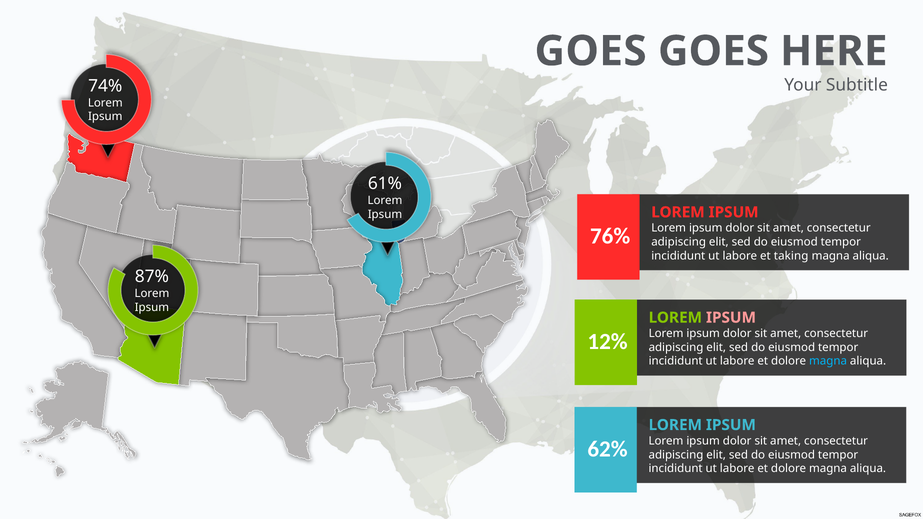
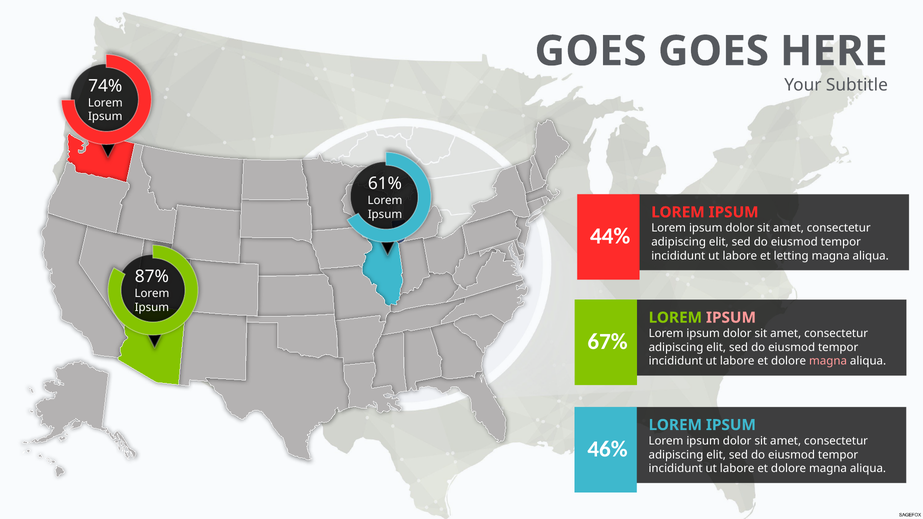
76%: 76% -> 44%
taking: taking -> letting
12%: 12% -> 67%
magna at (828, 361) colour: light blue -> pink
62%: 62% -> 46%
